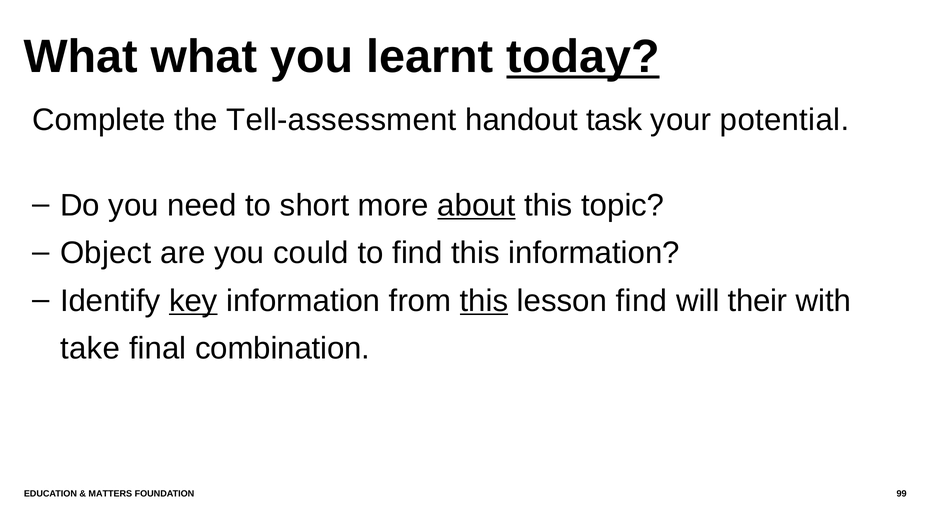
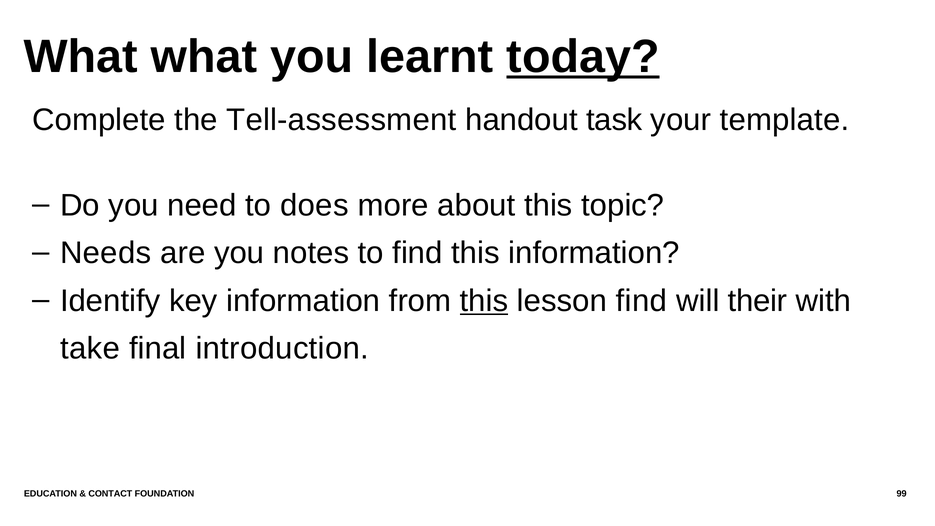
potential: potential -> template
short: short -> does
about underline: present -> none
Object: Object -> Needs
could: could -> notes
key underline: present -> none
combination: combination -> introduction
MATTERS: MATTERS -> CONTACT
